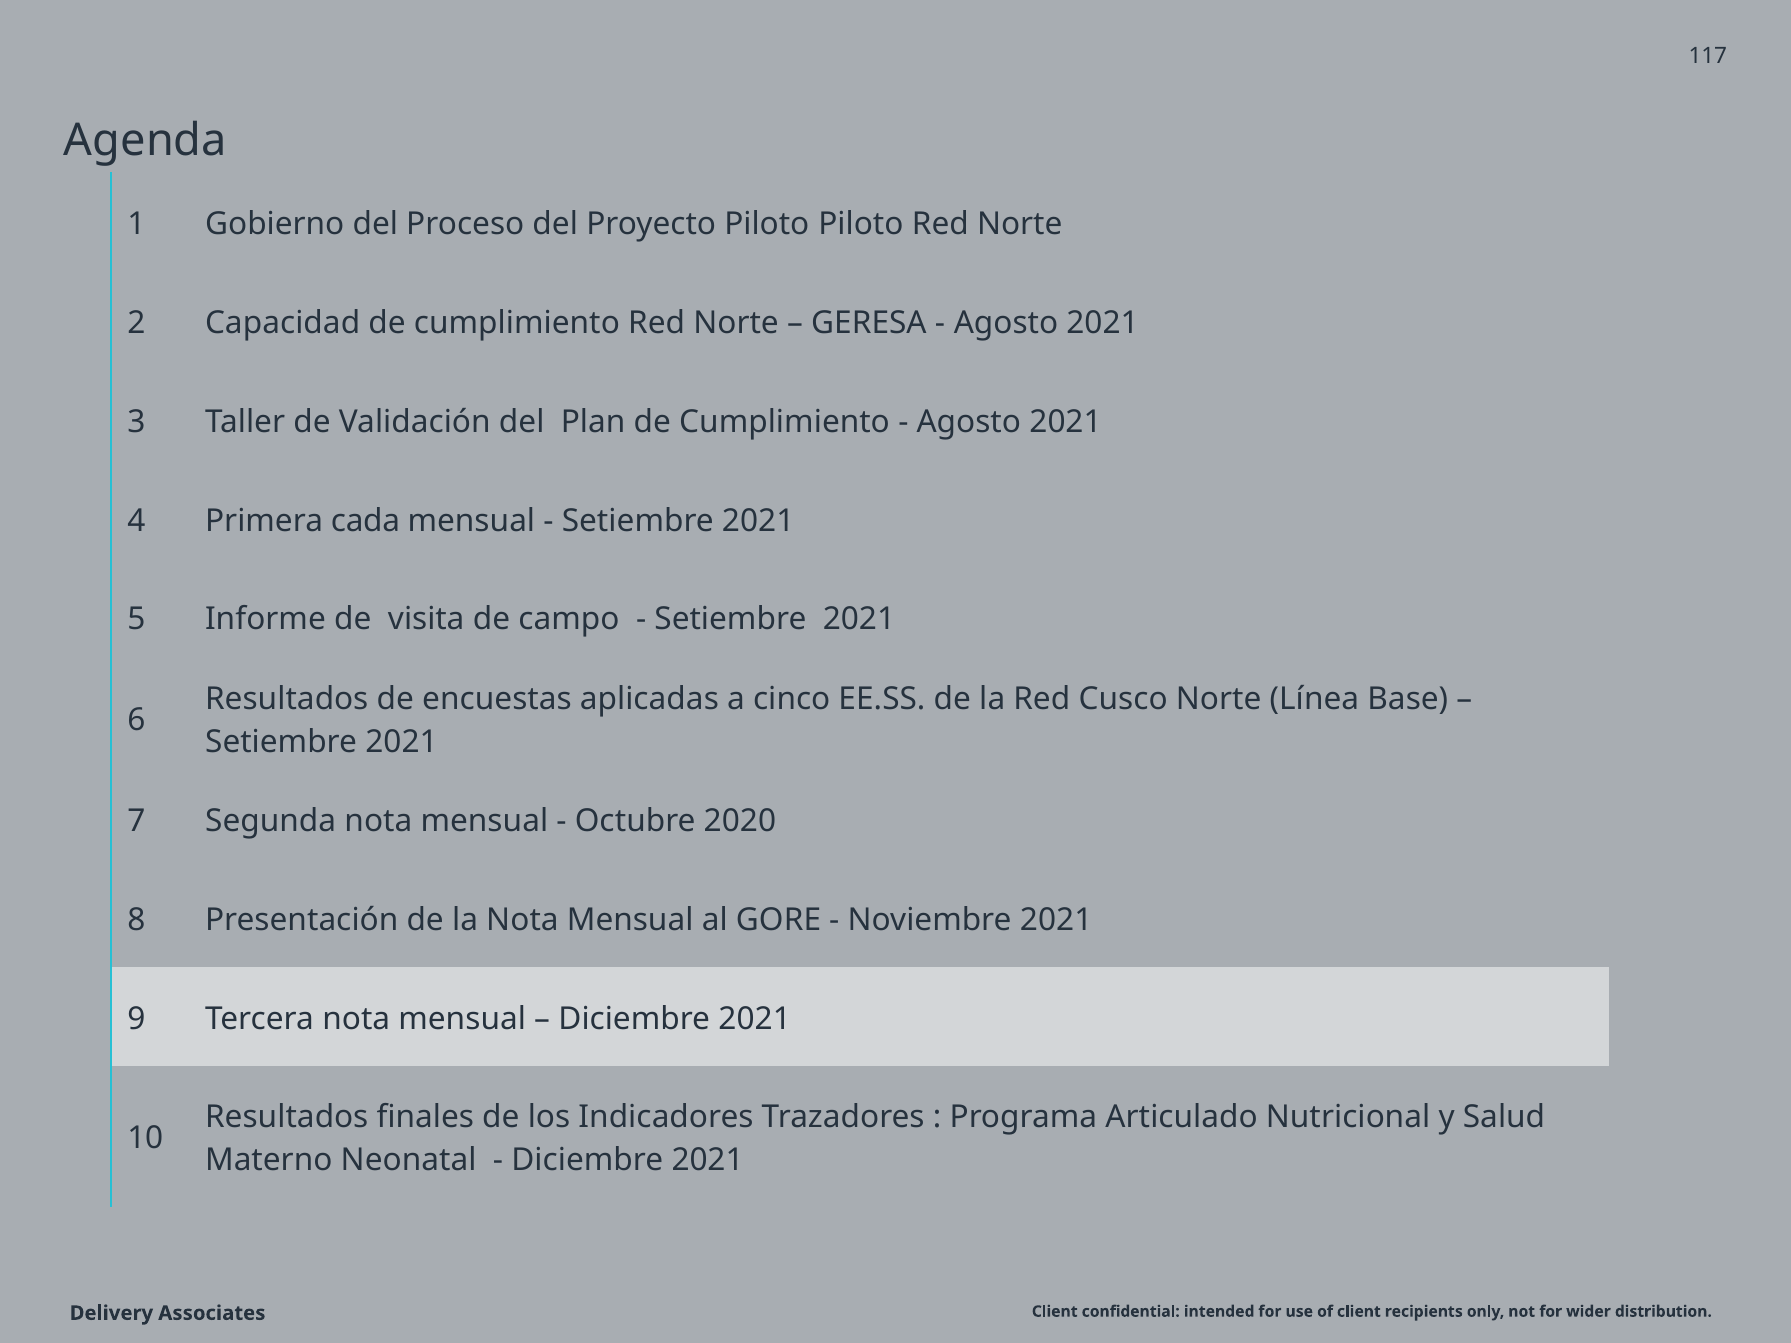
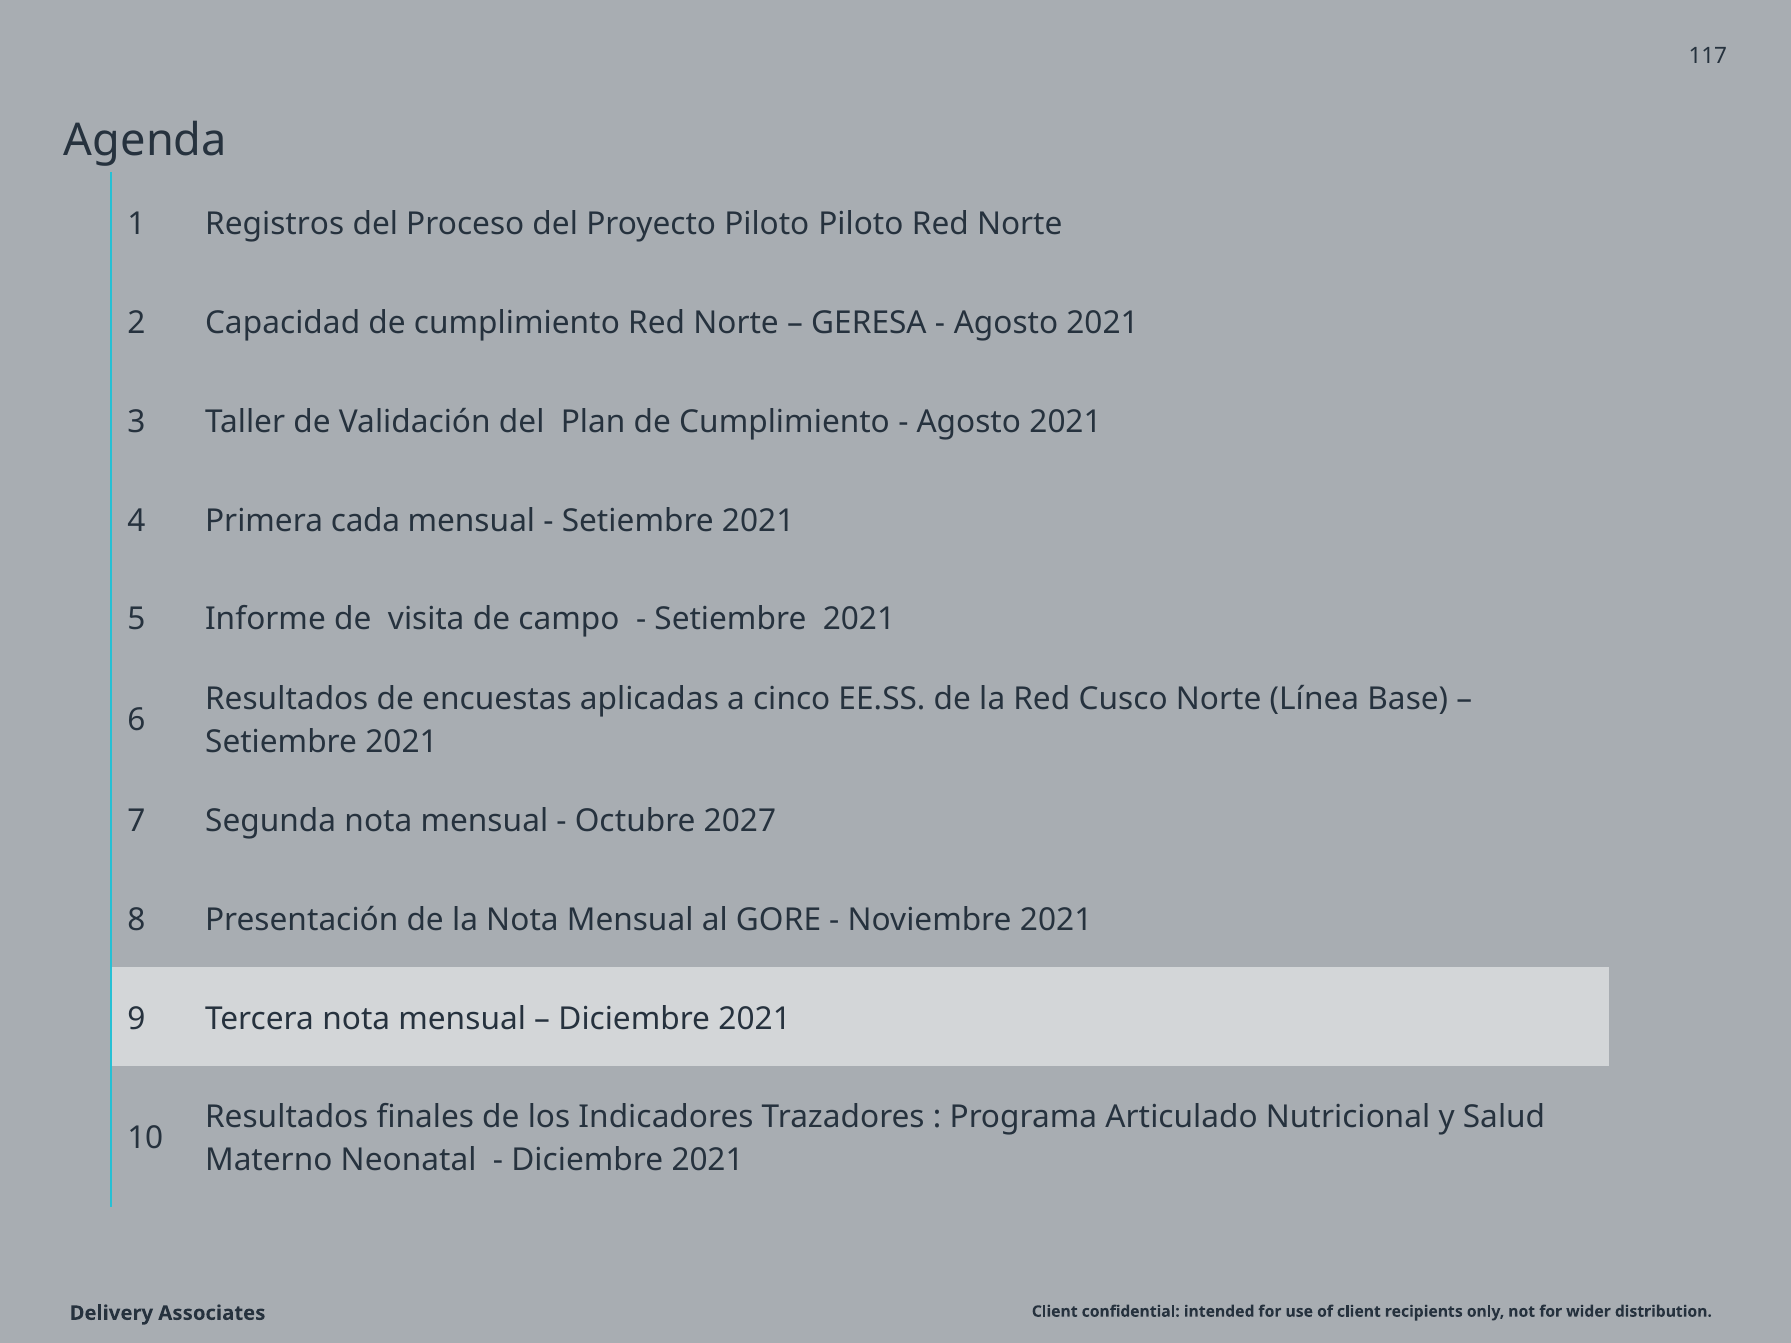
Gobierno: Gobierno -> Registros
2020: 2020 -> 2027
